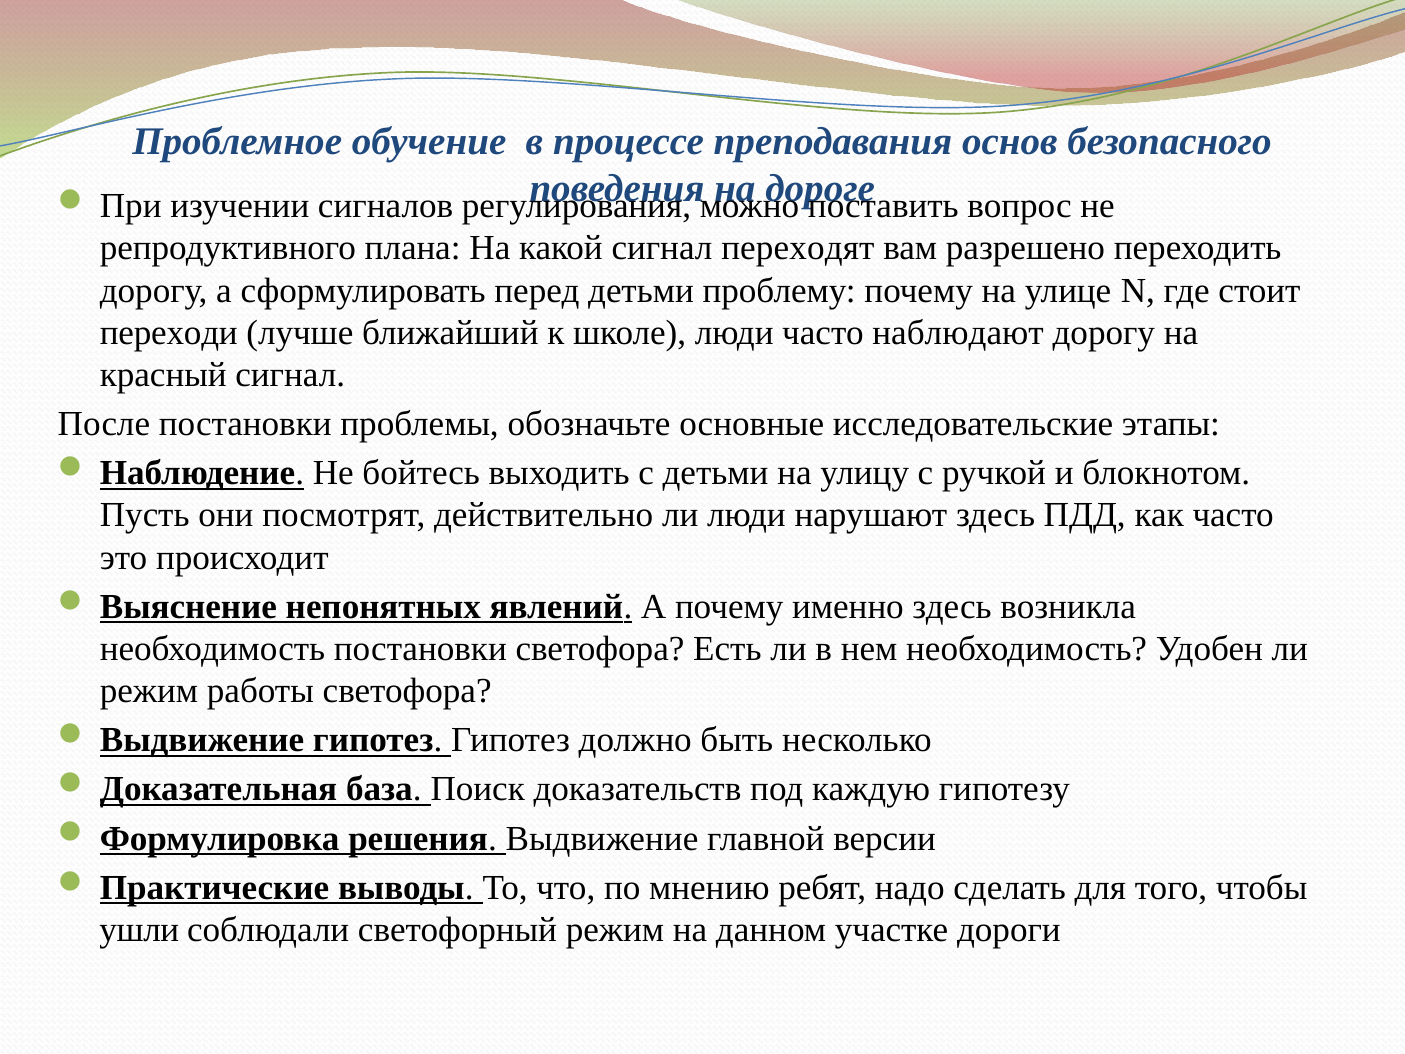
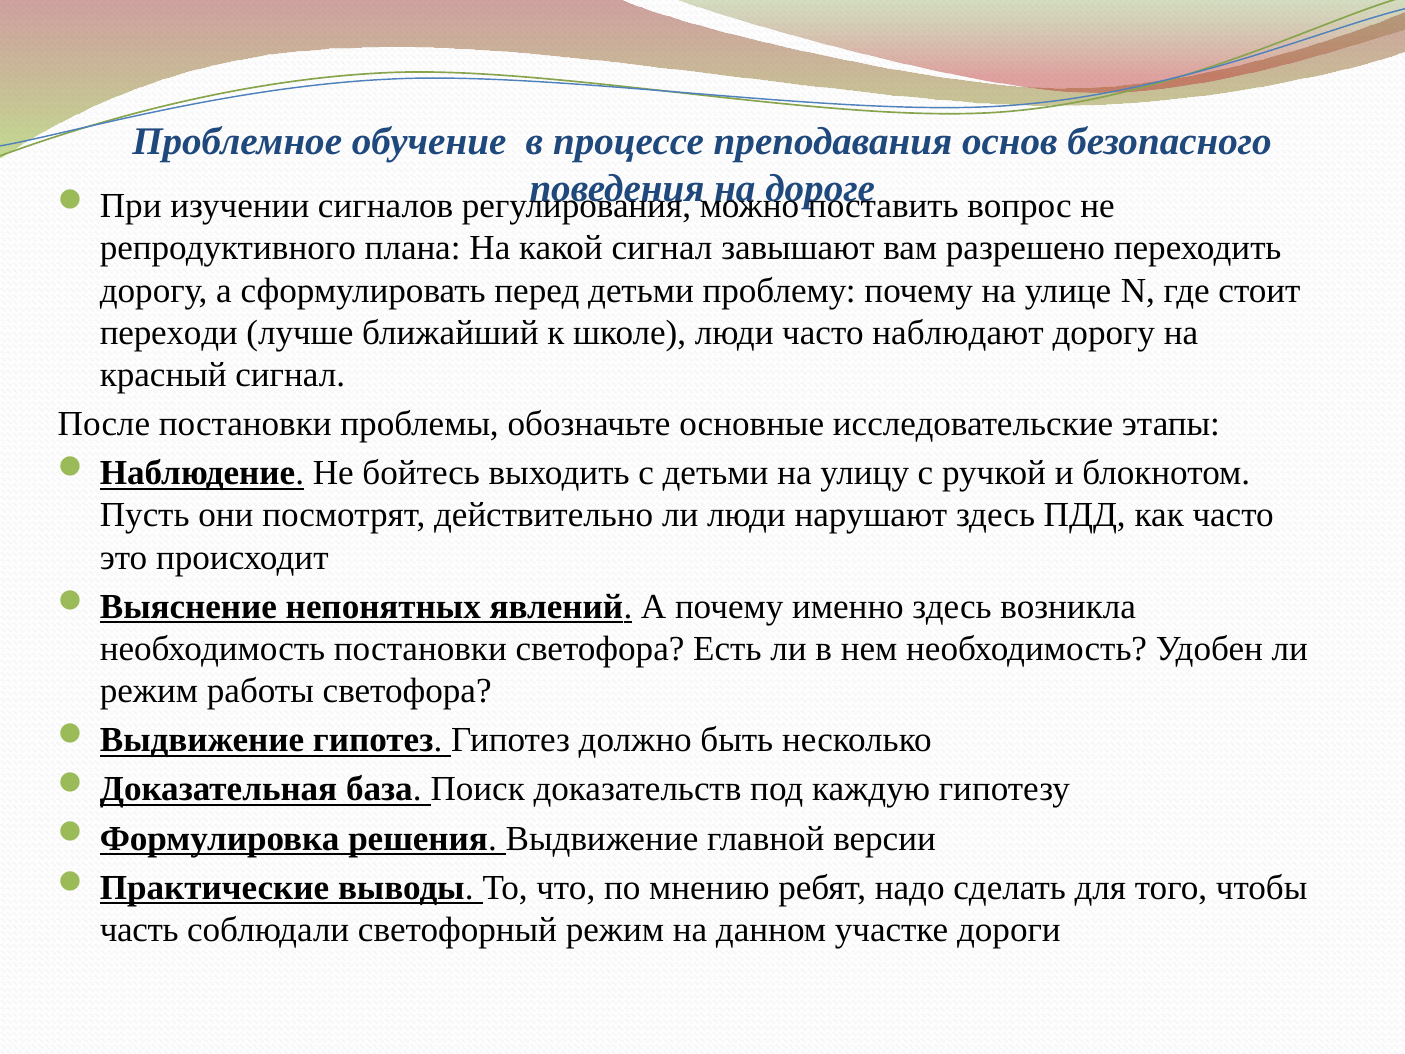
переходят: переходят -> завышают
ушли: ушли -> часть
